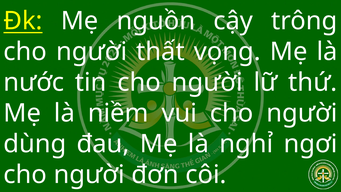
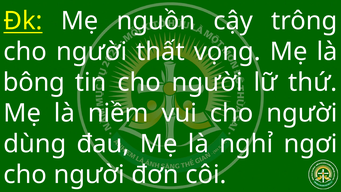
nước: nước -> bông
